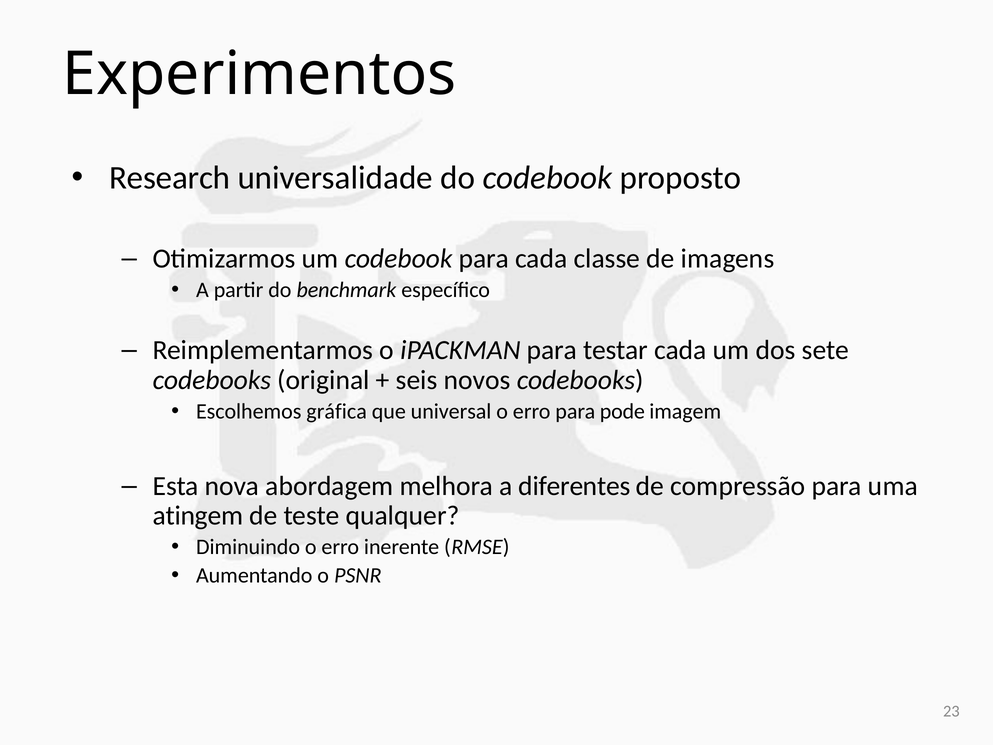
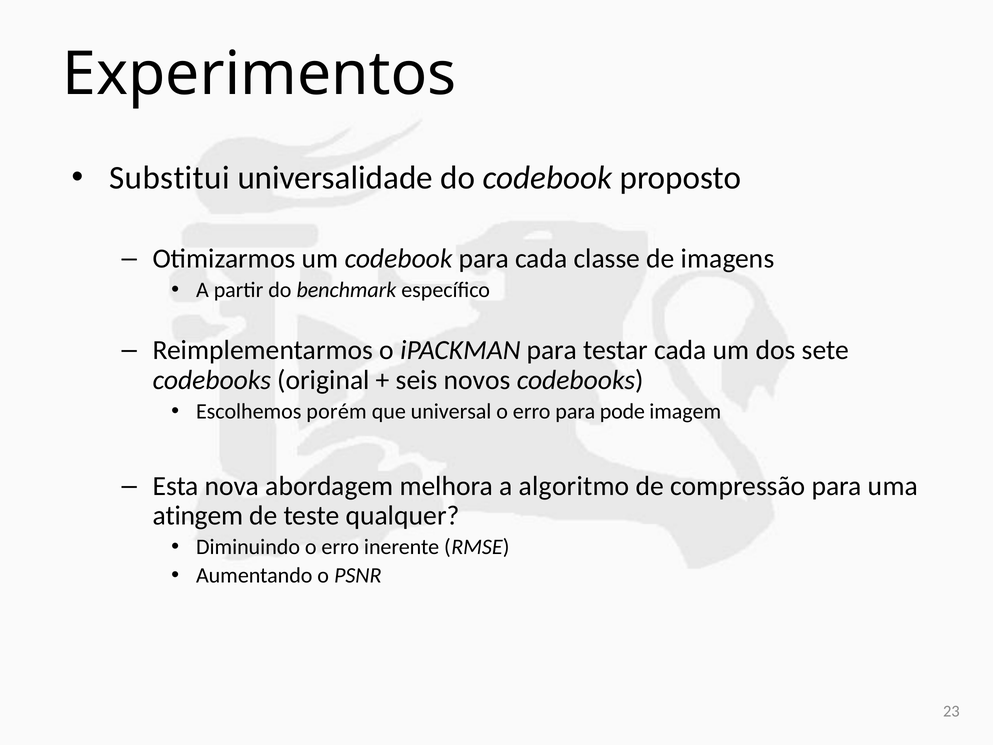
Research: Research -> Substitui
gráfica: gráfica -> porém
diferentes: diferentes -> algoritmo
